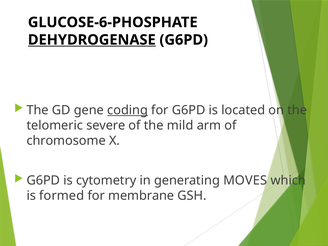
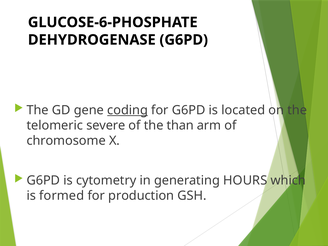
DEHYDROGENASE underline: present -> none
mild: mild -> than
MOVES: MOVES -> HOURS
membrane: membrane -> production
